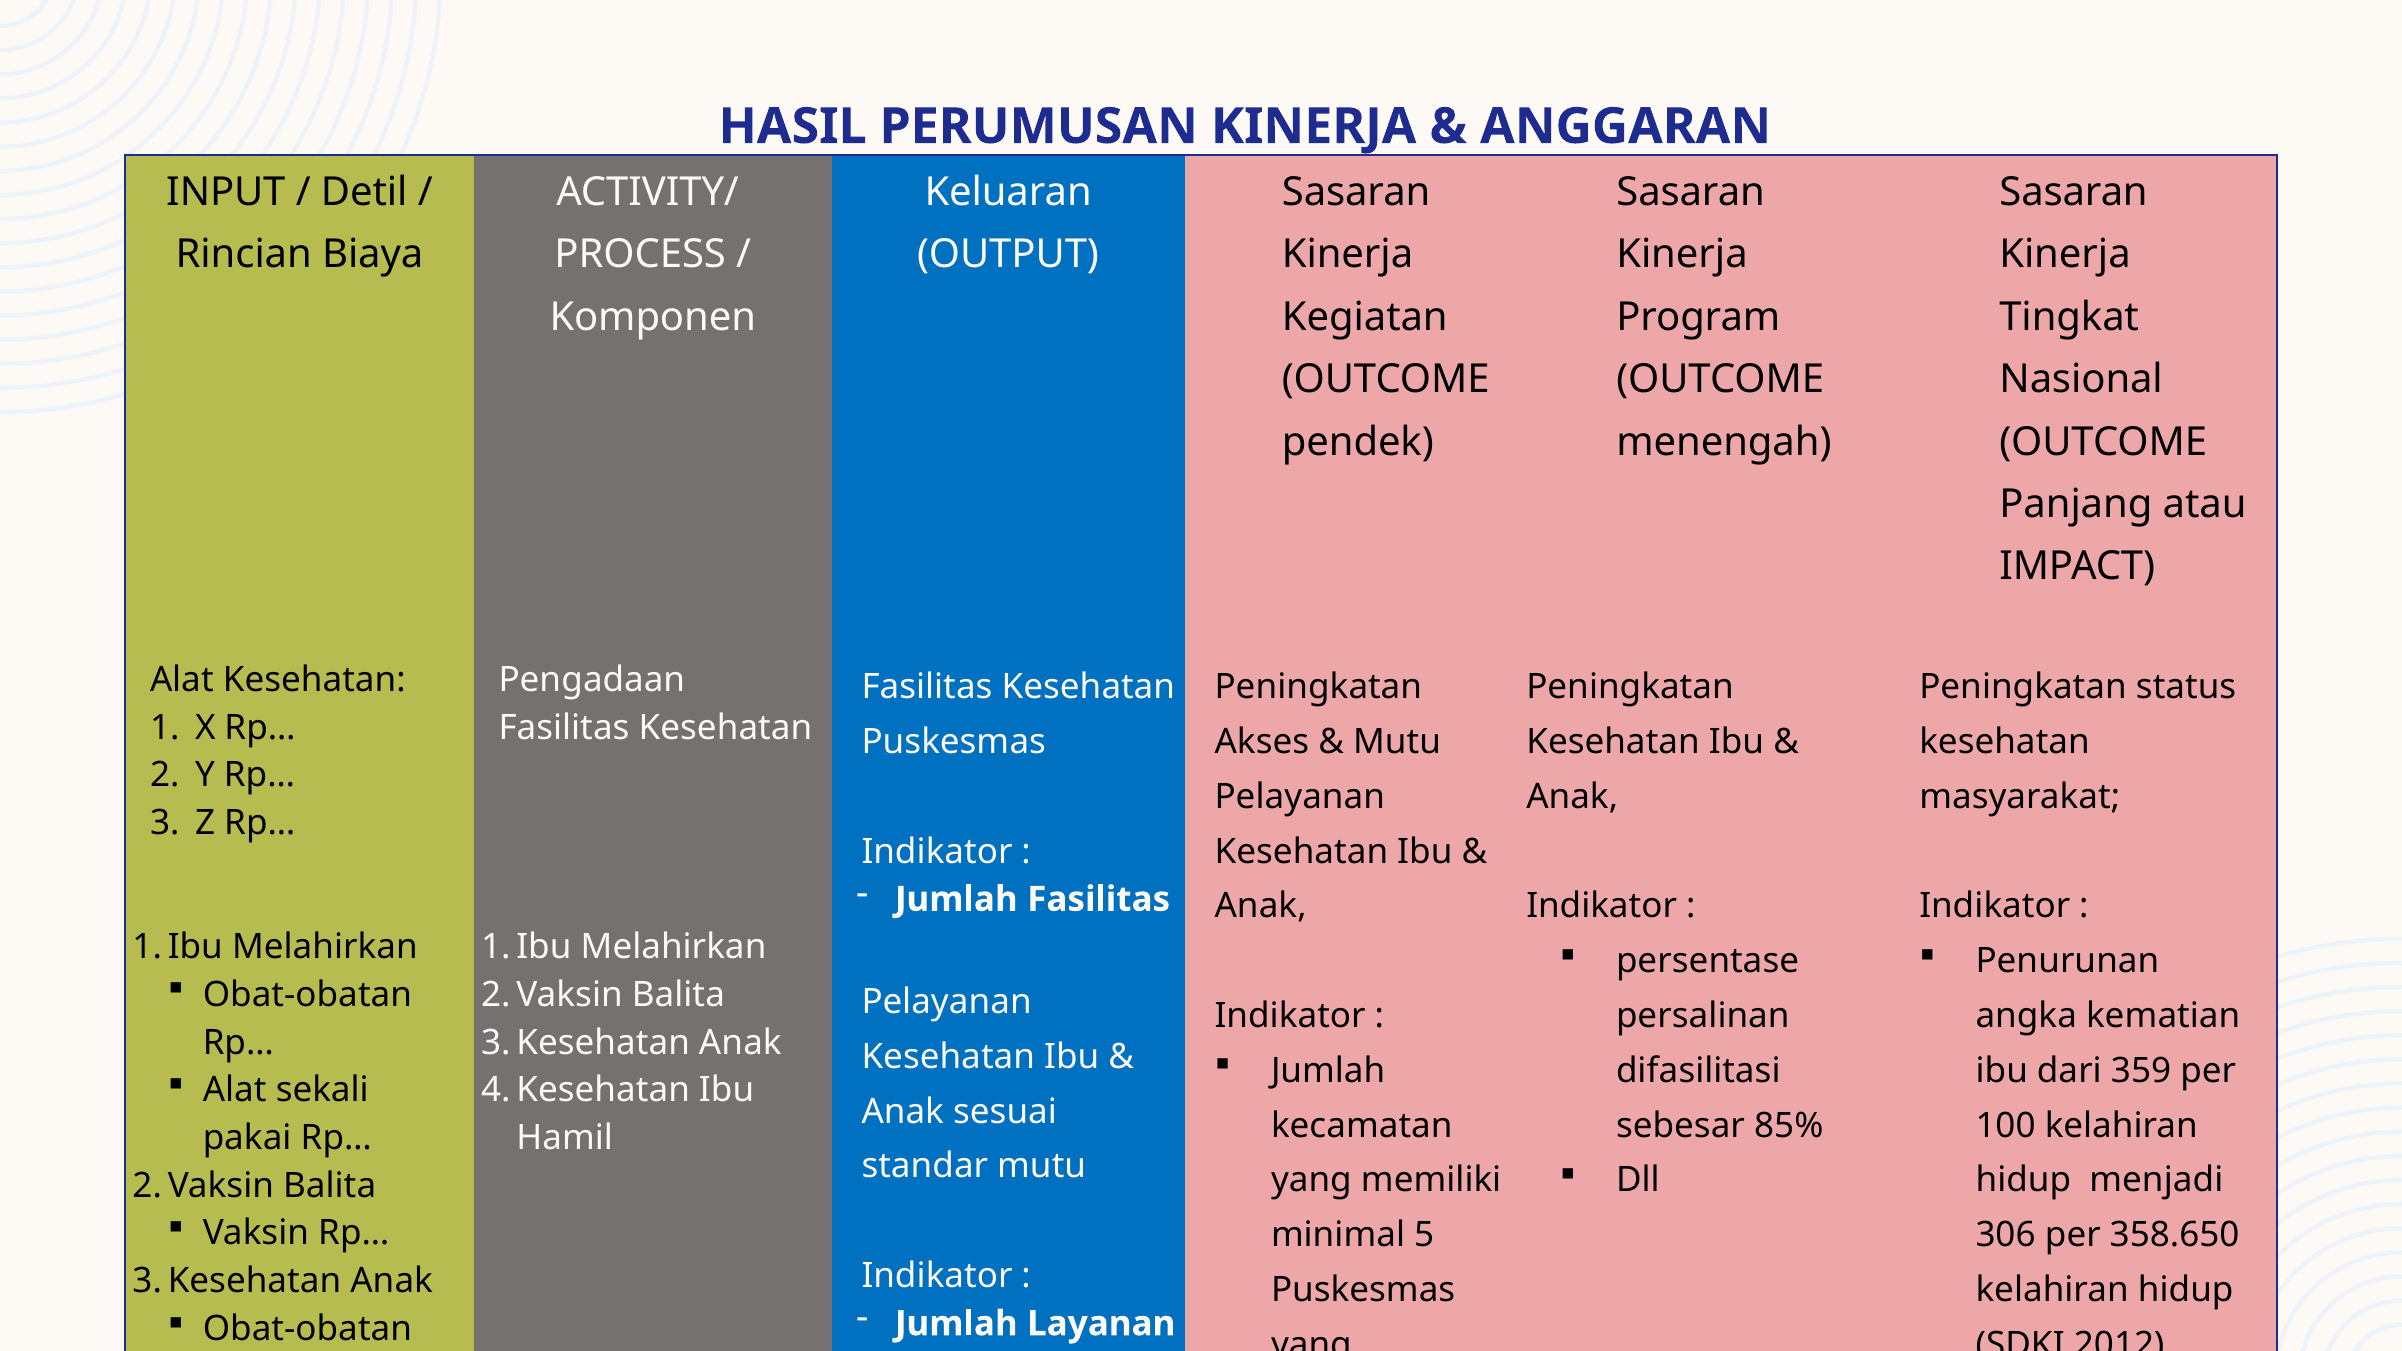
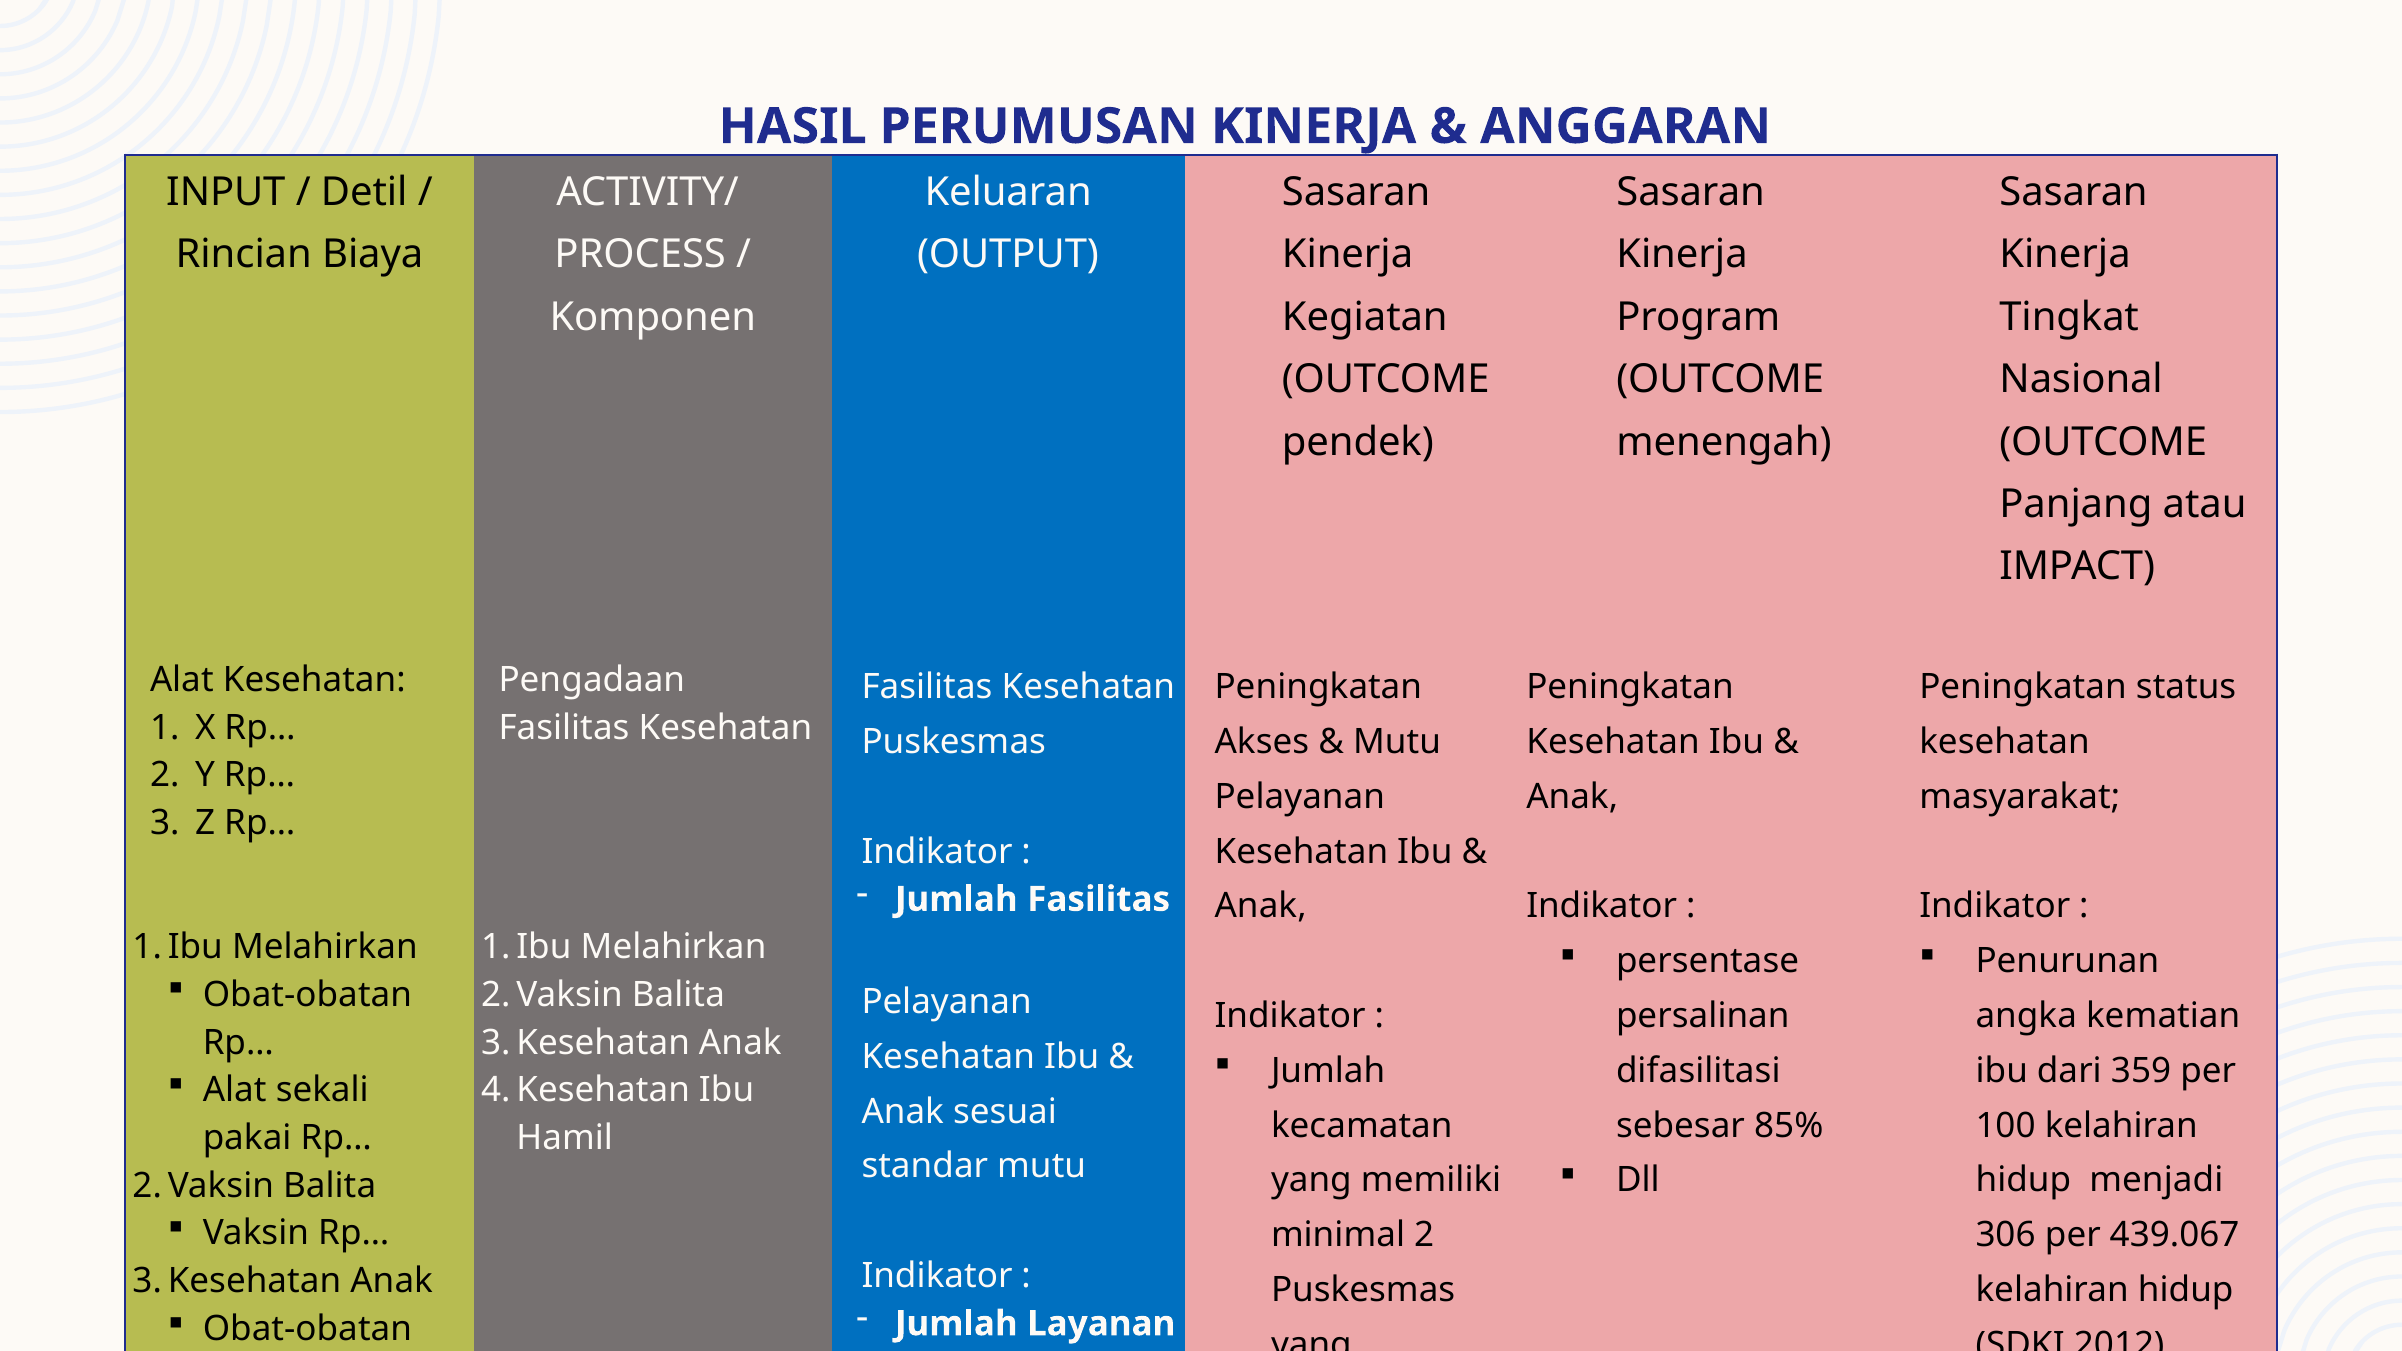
minimal 5: 5 -> 2
358.650: 358.650 -> 439.067
